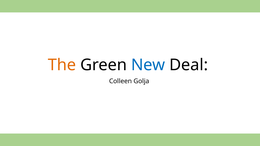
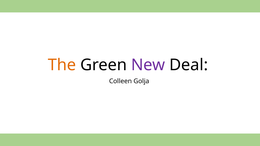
New colour: blue -> purple
